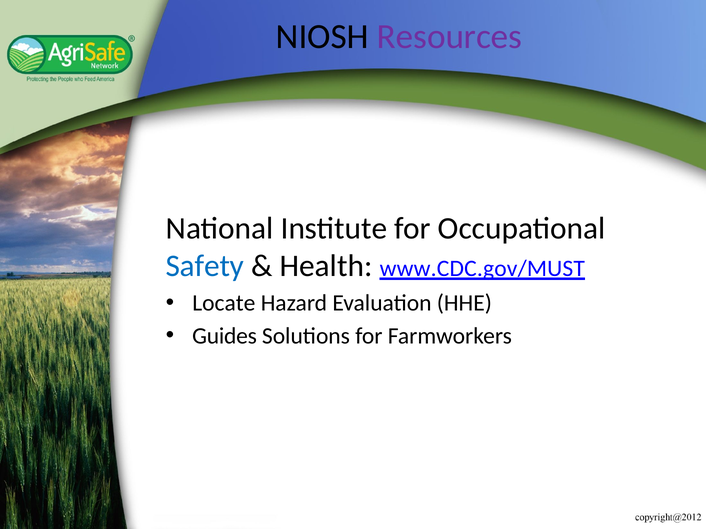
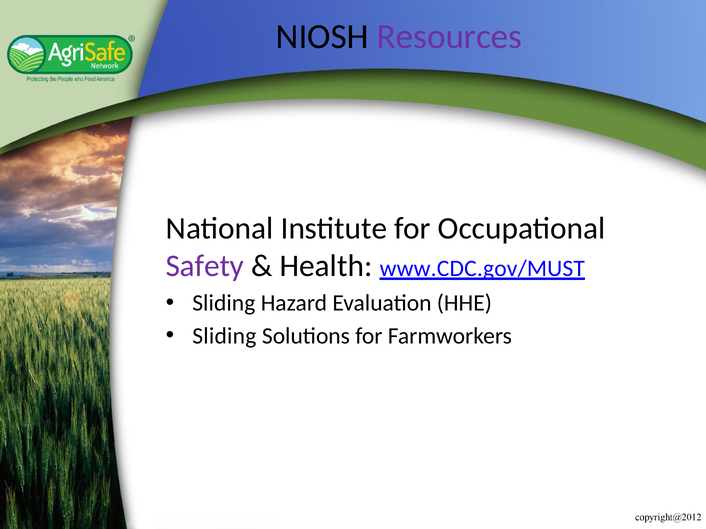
Safety colour: blue -> purple
Locate at (224, 303): Locate -> Sliding
Guides at (225, 336): Guides -> Sliding
